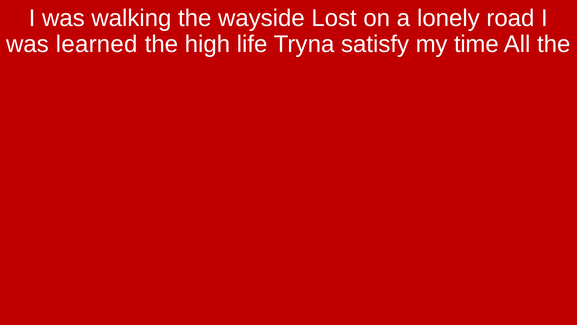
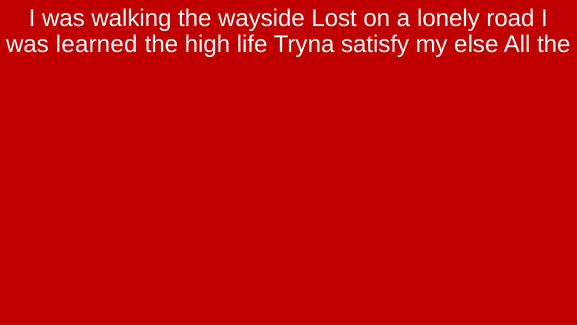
time: time -> else
